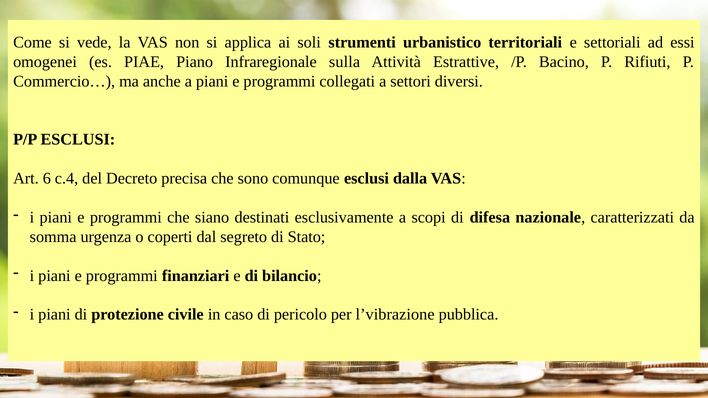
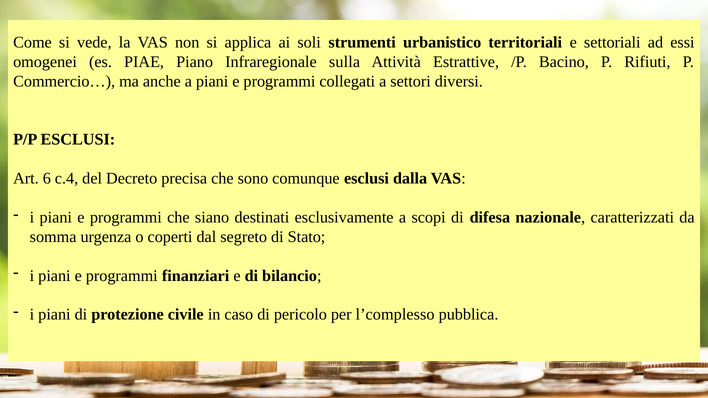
l’vibrazione: l’vibrazione -> l’complesso
